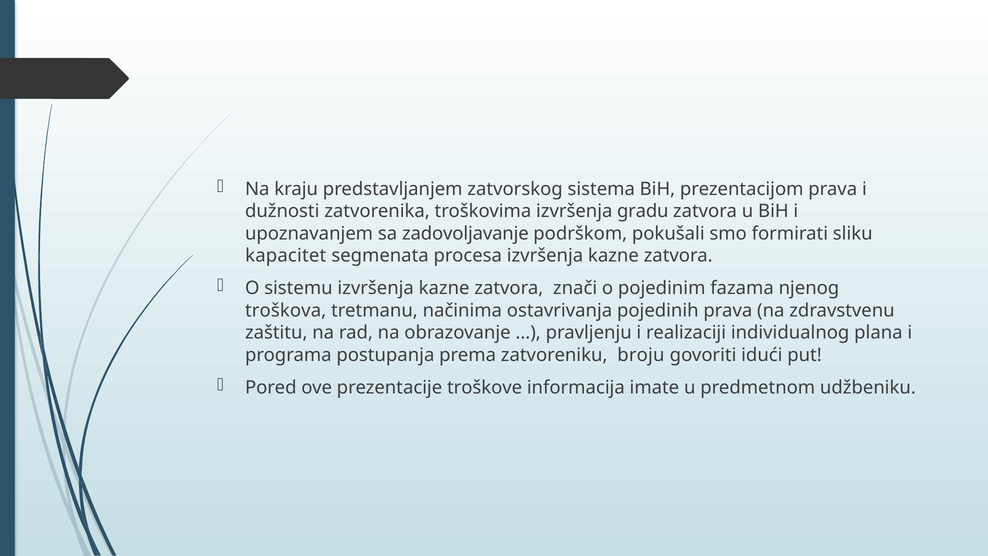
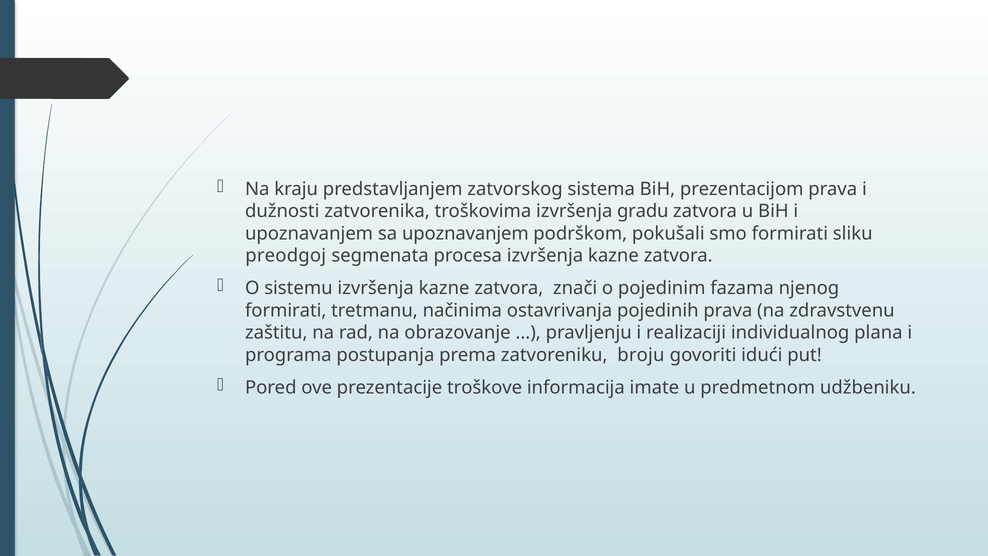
sa zadovoljavanje: zadovoljavanje -> upoznavanjem
kapacitet: kapacitet -> preodgoj
troškova at (286, 310): troškova -> formirati
